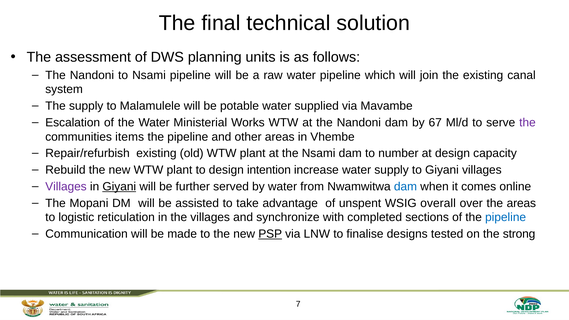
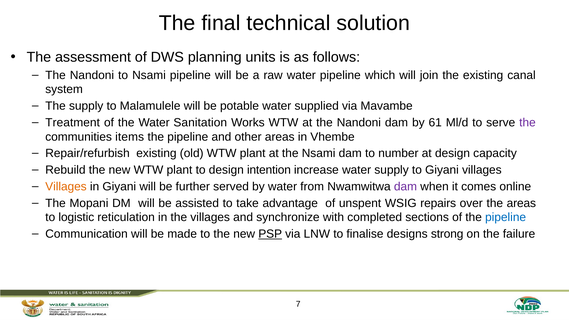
Escalation: Escalation -> Treatment
Ministerial: Ministerial -> Sanitation
67: 67 -> 61
Villages at (66, 187) colour: purple -> orange
Giyani at (119, 187) underline: present -> none
dam at (405, 187) colour: blue -> purple
overall: overall -> repairs
tested: tested -> strong
strong: strong -> failure
